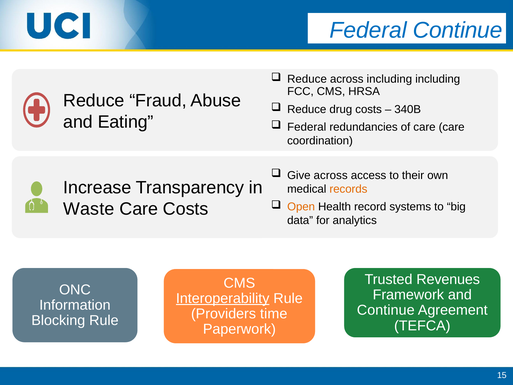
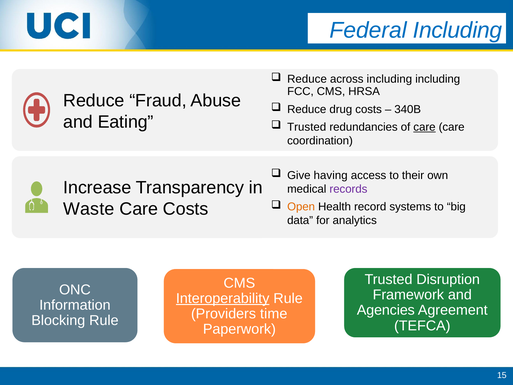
Federal Continue: Continue -> Including
Federal at (307, 127): Federal -> Trusted
care at (424, 127) underline: none -> present
Give across: across -> having
records colour: orange -> purple
Revenues: Revenues -> Disruption
Continue at (386, 310): Continue -> Agencies
